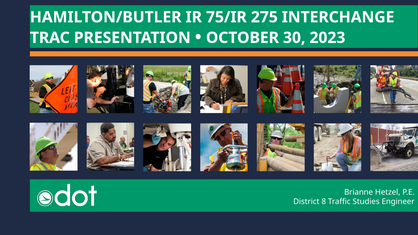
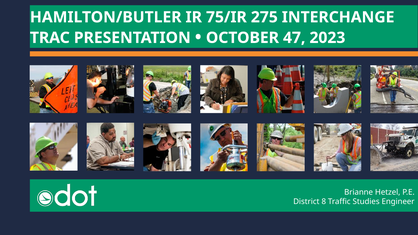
30: 30 -> 47
